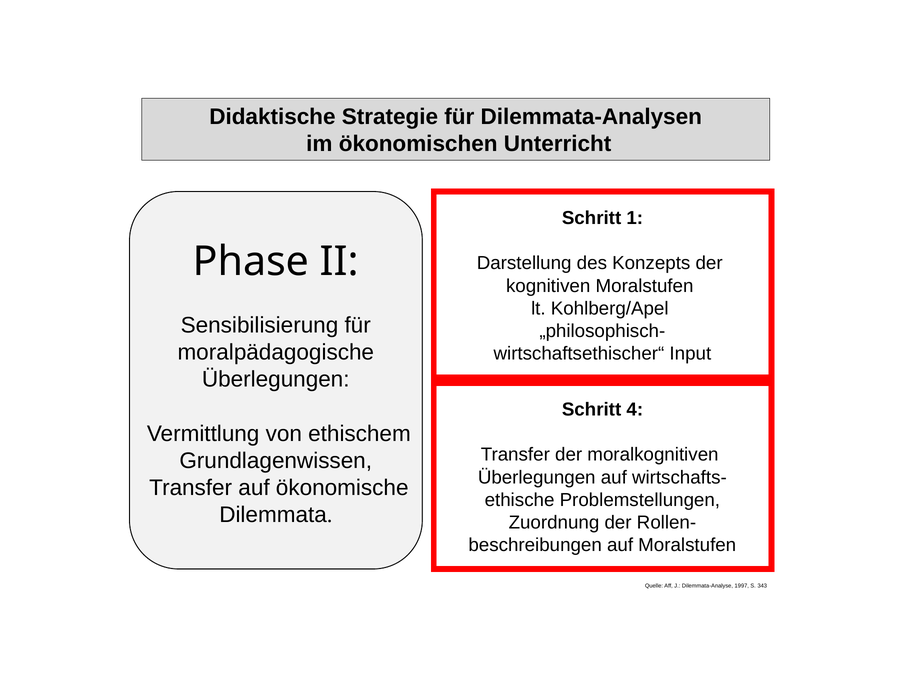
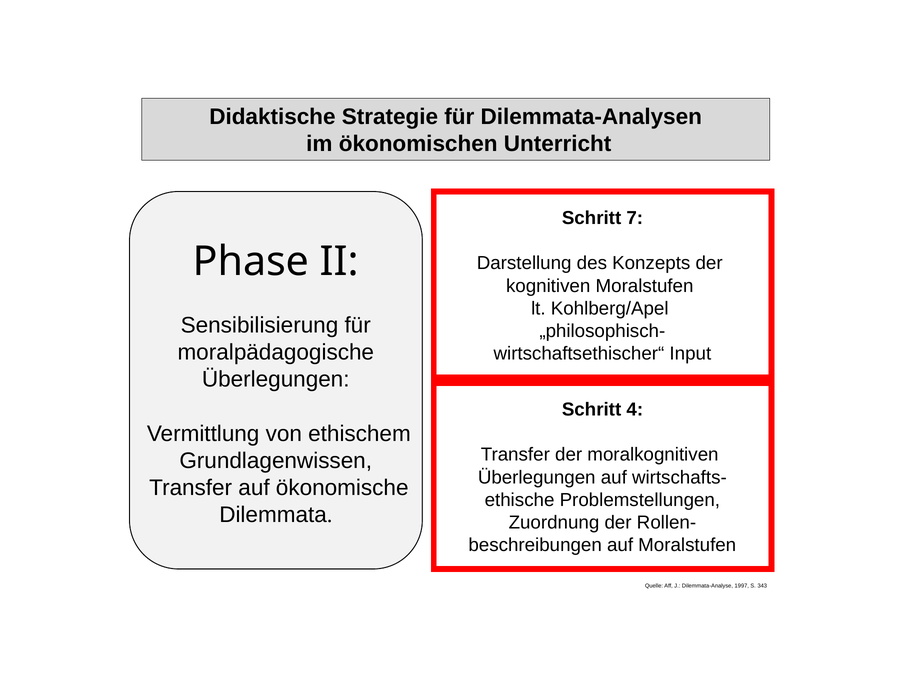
1: 1 -> 7
